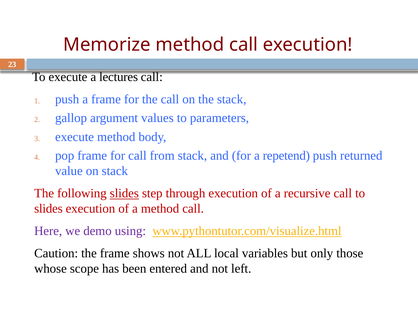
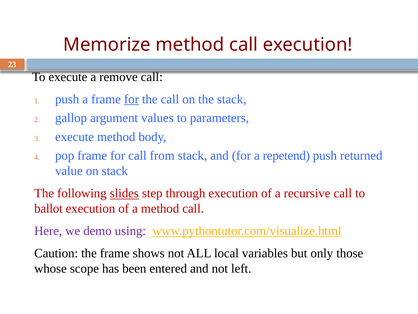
lectures: lectures -> remove
for at (131, 99) underline: none -> present
slides at (48, 208): slides -> ballot
